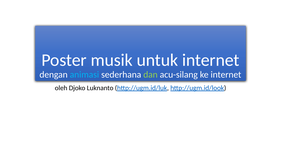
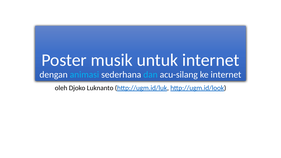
dan colour: light green -> light blue
